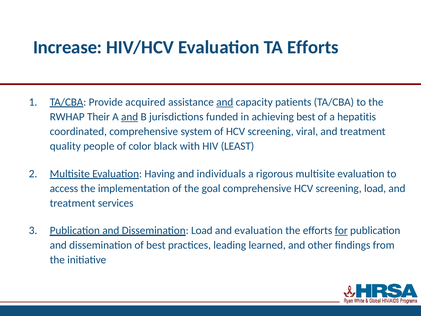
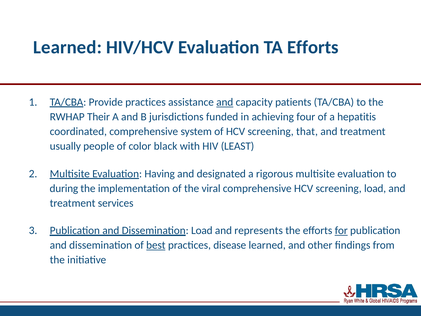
Increase at (68, 47): Increase -> Learned
Provide acquired: acquired -> practices
and at (130, 117) underline: present -> none
achieving best: best -> four
viral: viral -> that
quality: quality -> usually
individuals: individuals -> designated
access: access -> during
goal: goal -> viral
and evaluation: evaluation -> represents
best at (156, 245) underline: none -> present
leading: leading -> disease
